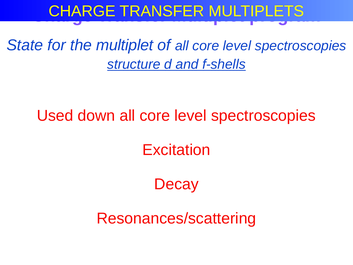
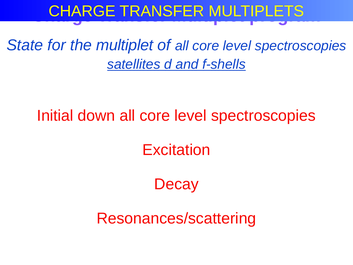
structure: structure -> satellites
Used: Used -> Initial
